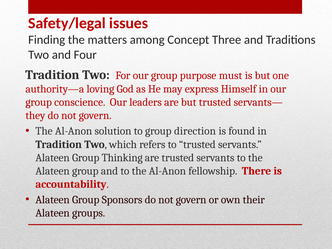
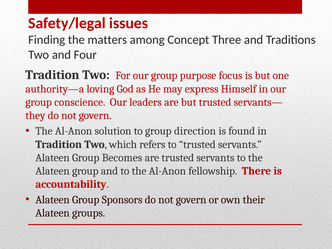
must: must -> focus
Thinking: Thinking -> Becomes
